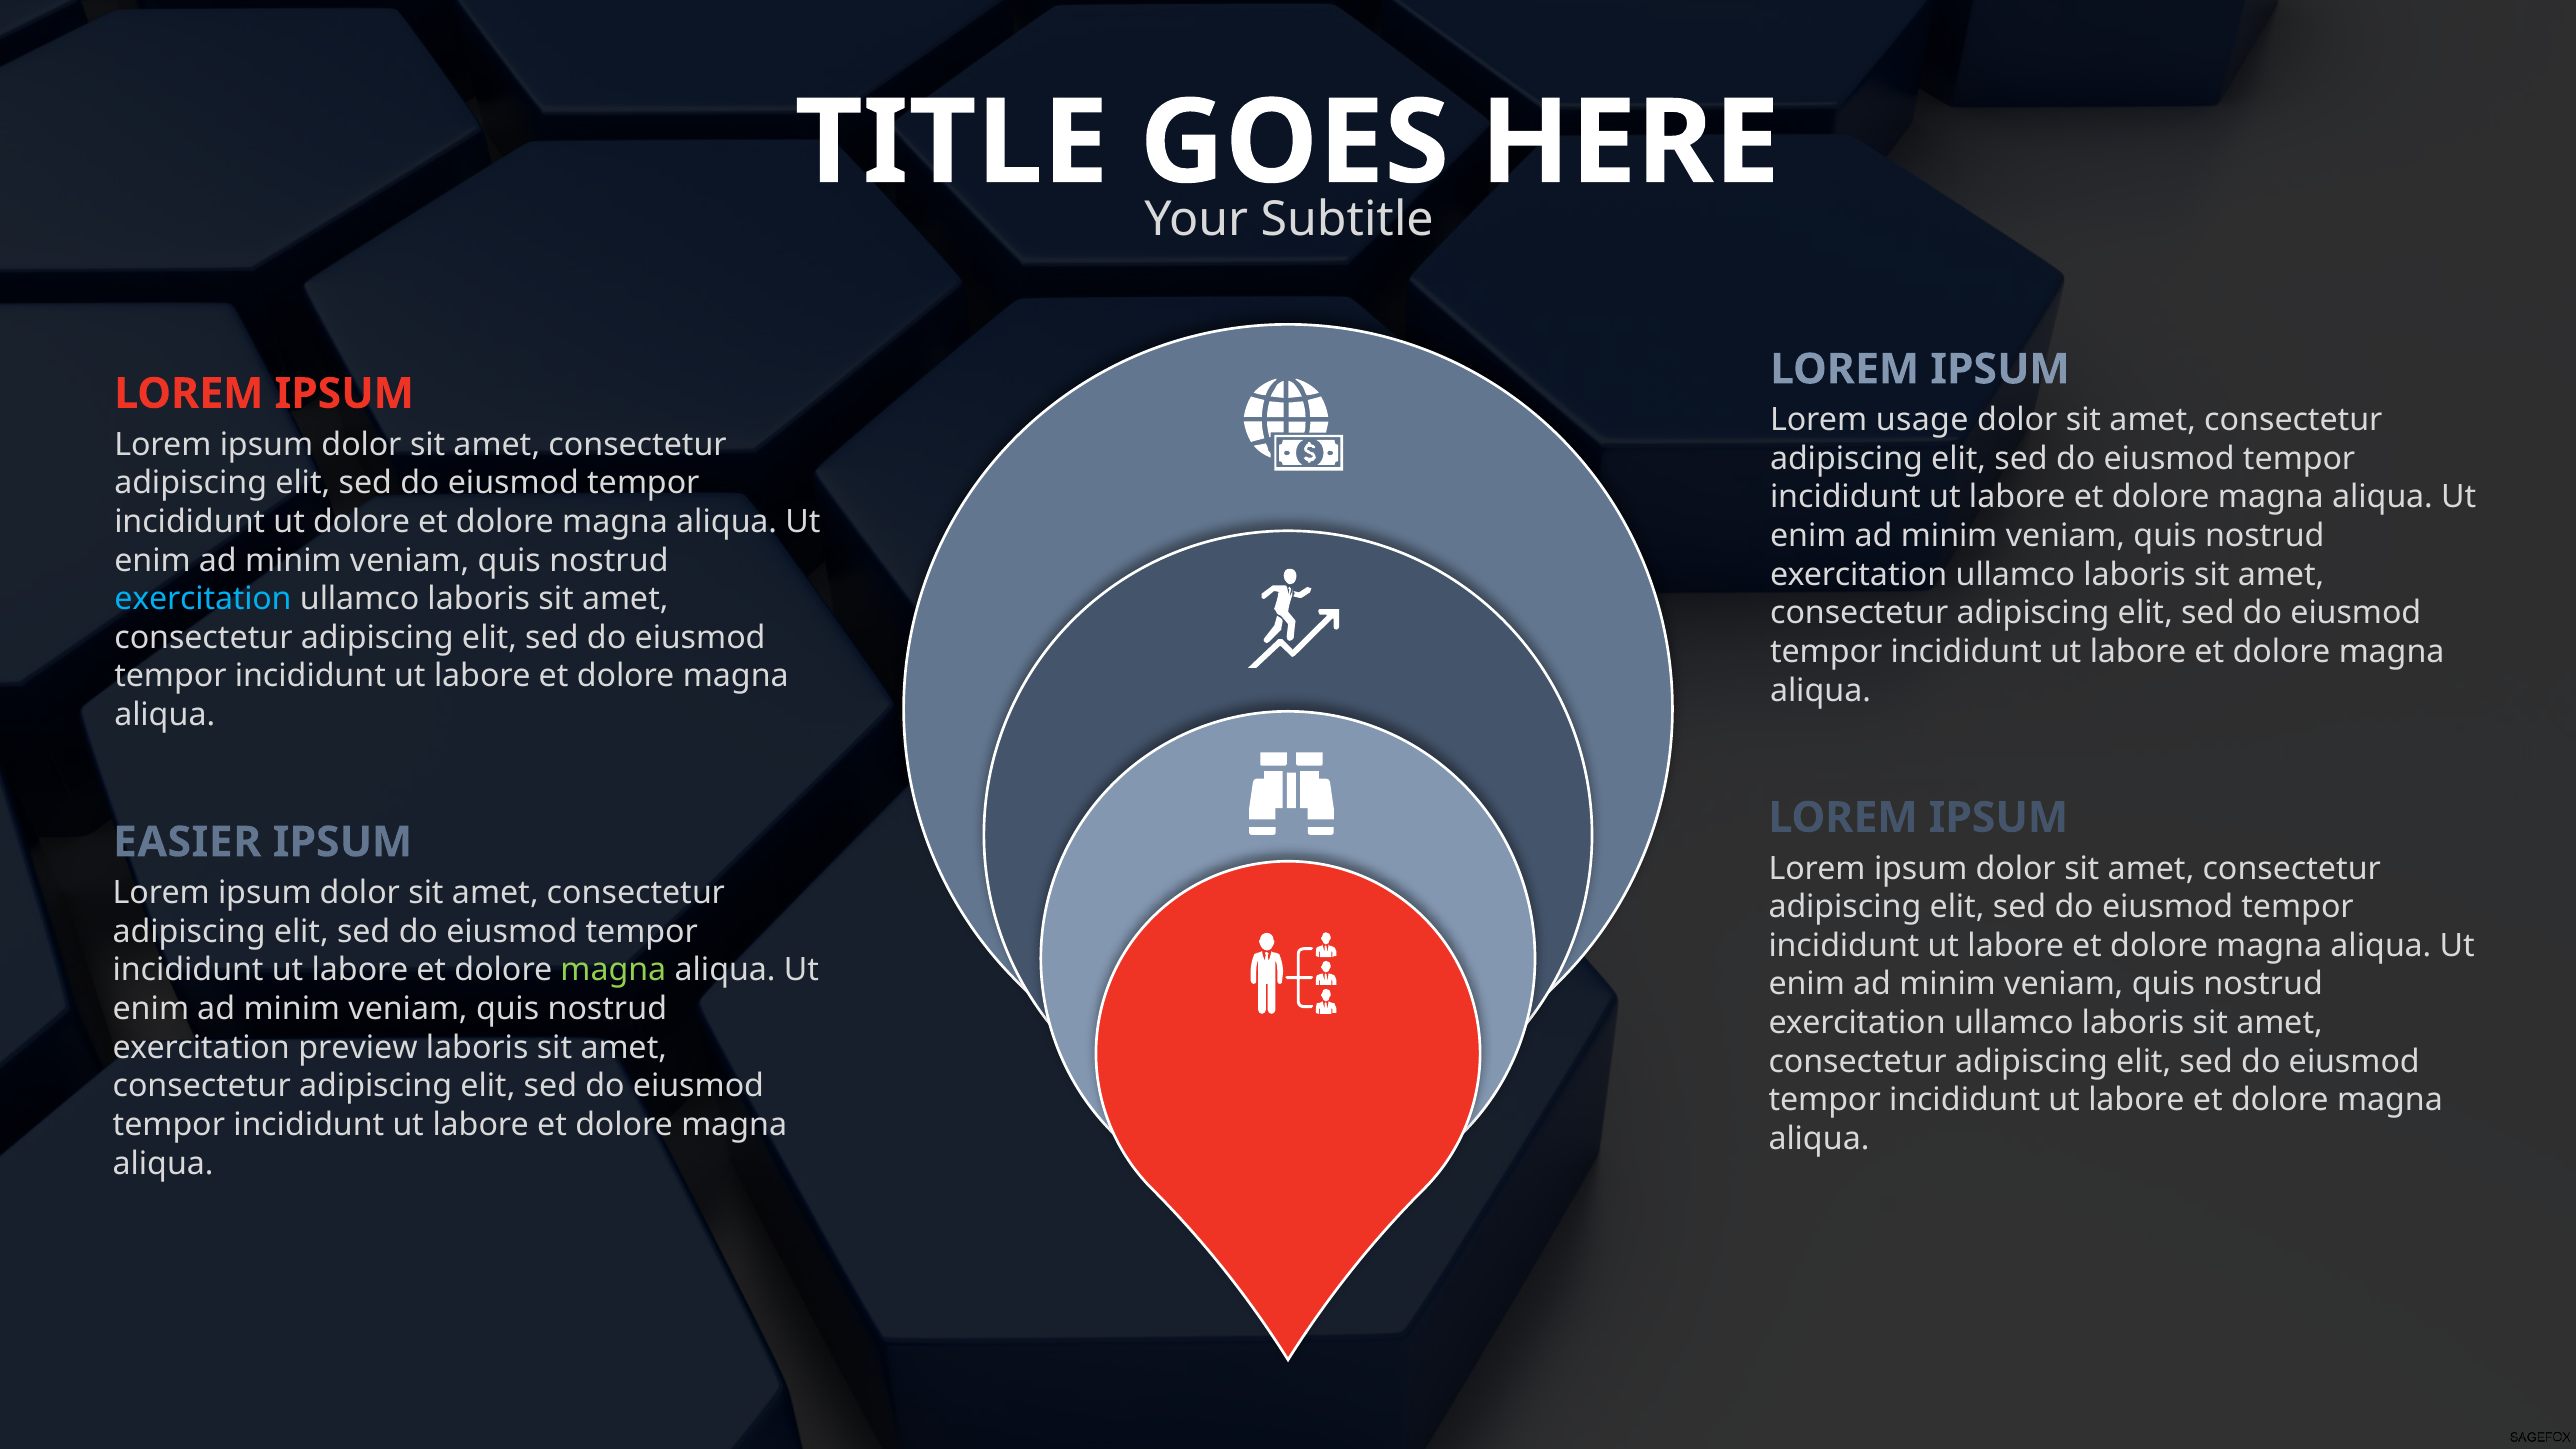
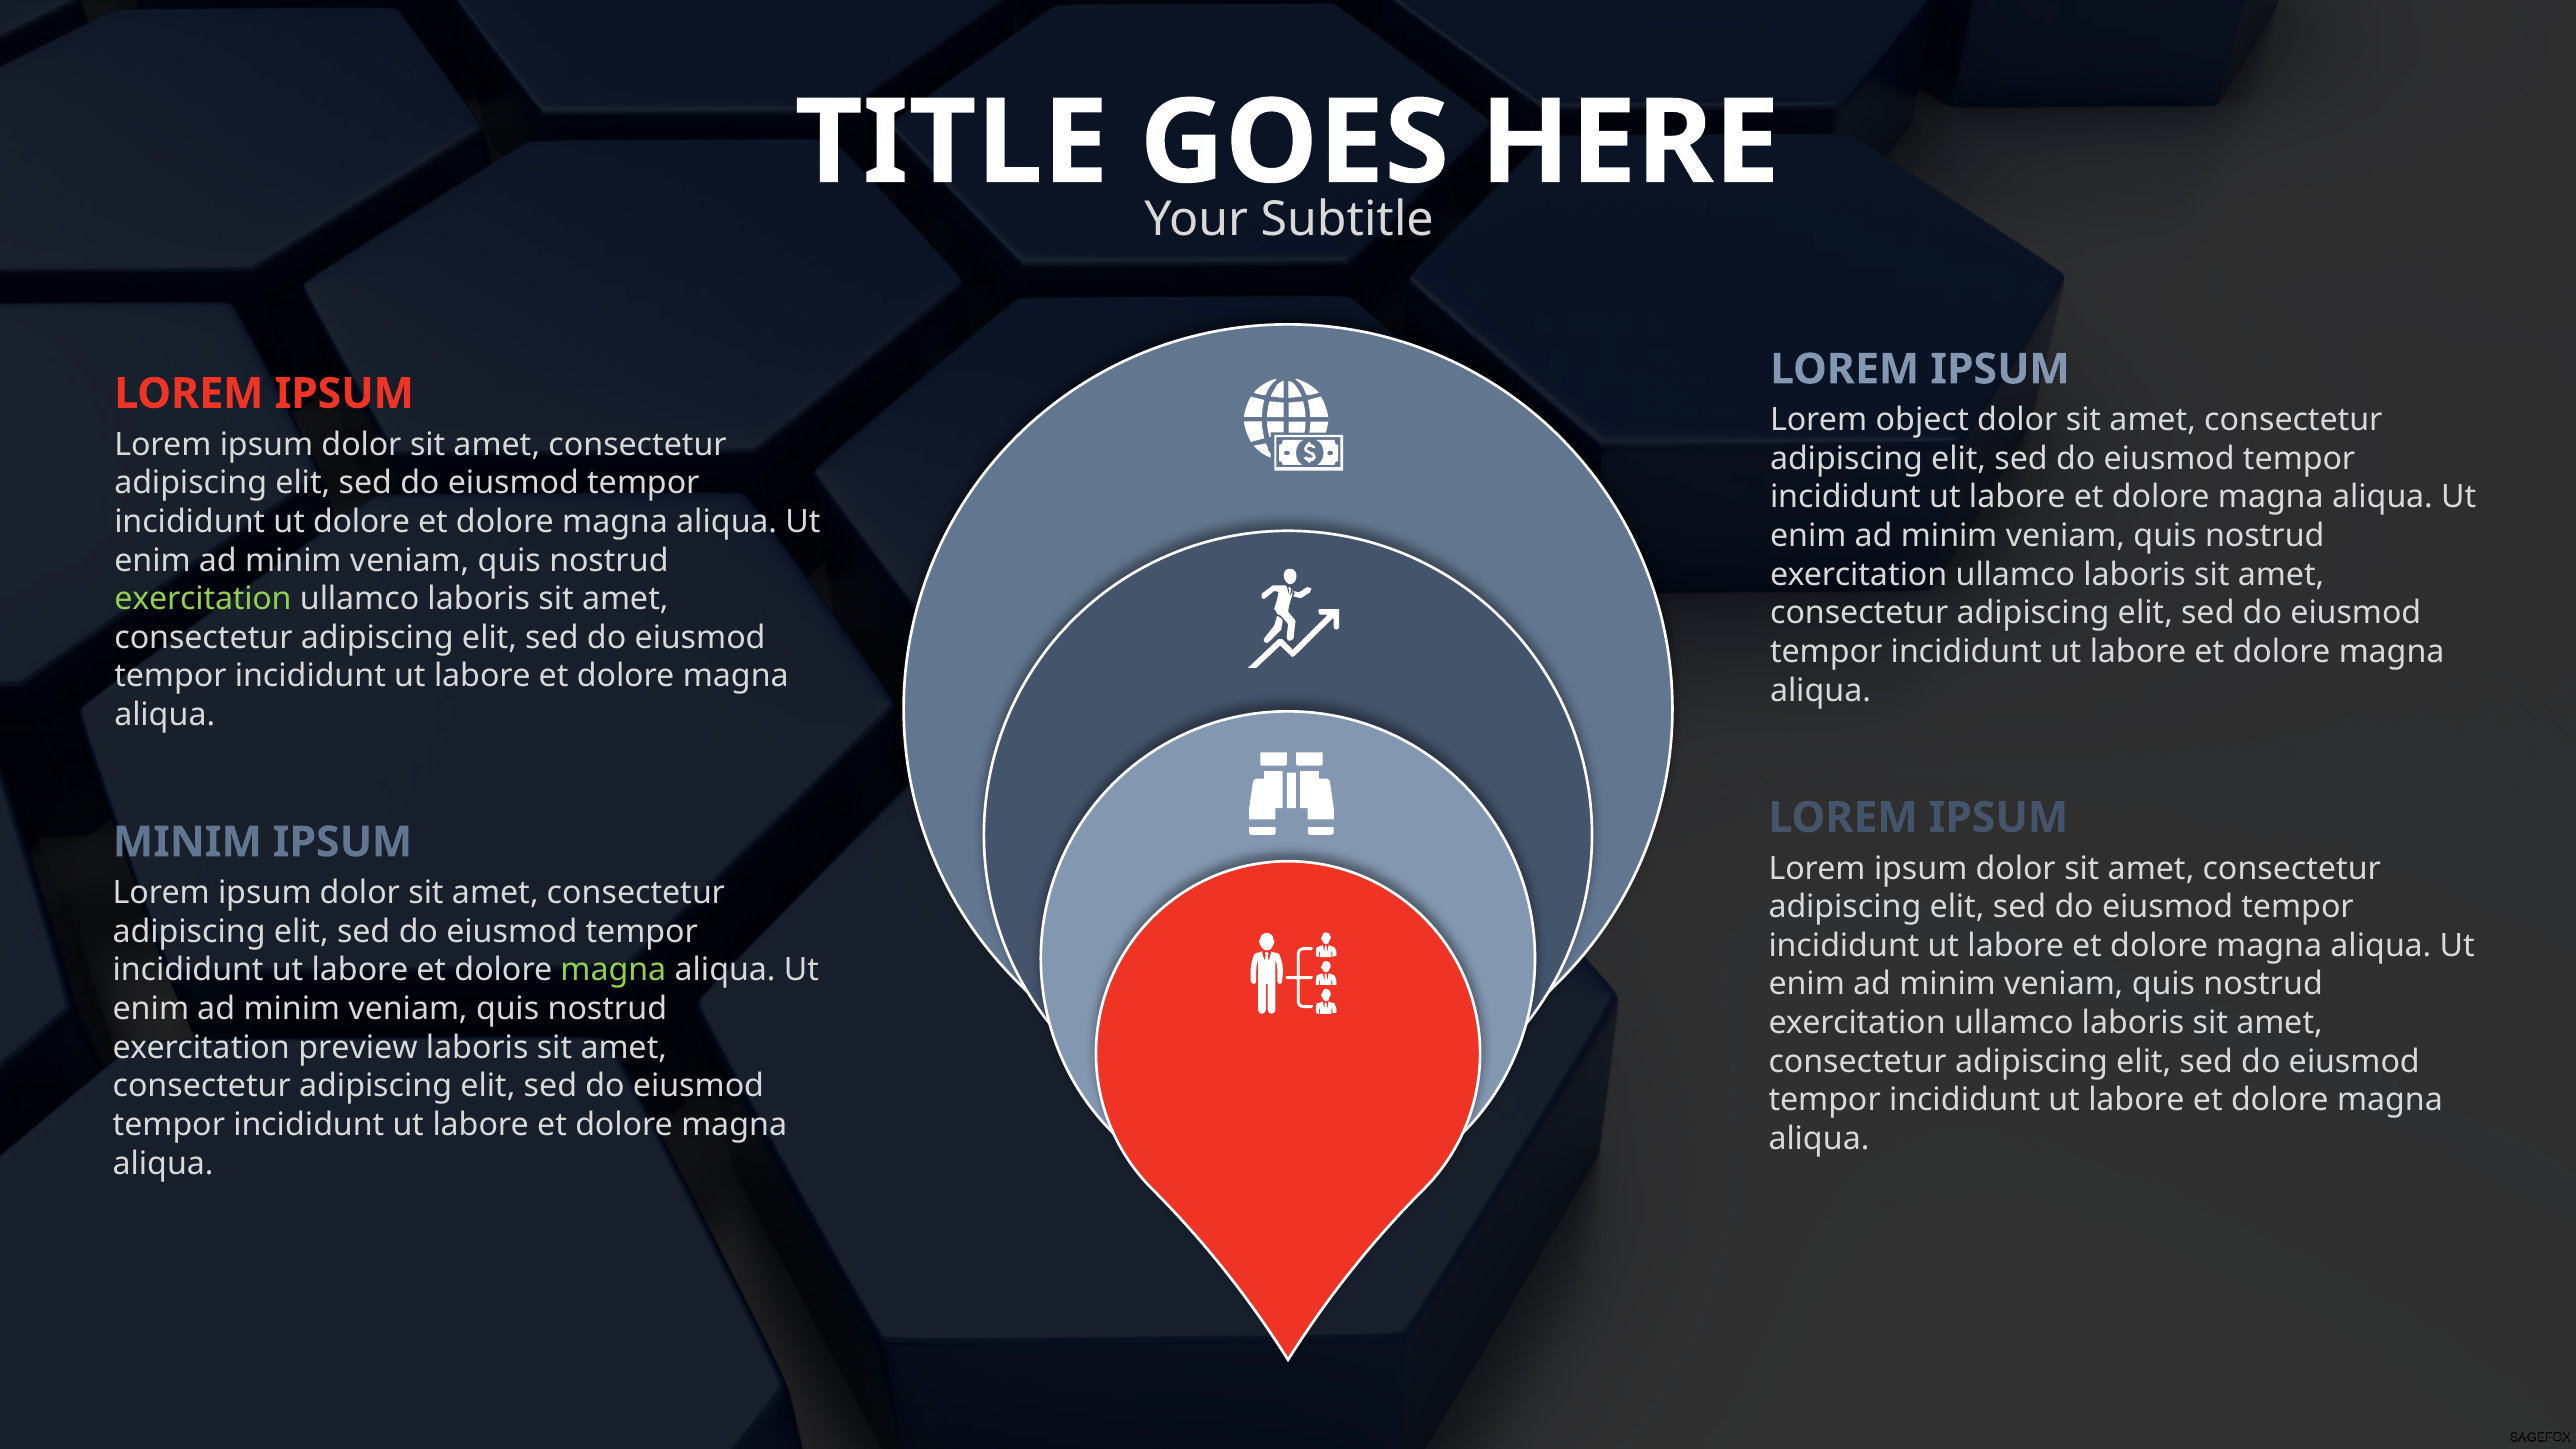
usage: usage -> object
exercitation at (203, 599) colour: light blue -> light green
EASIER at (187, 842): EASIER -> MINIM
